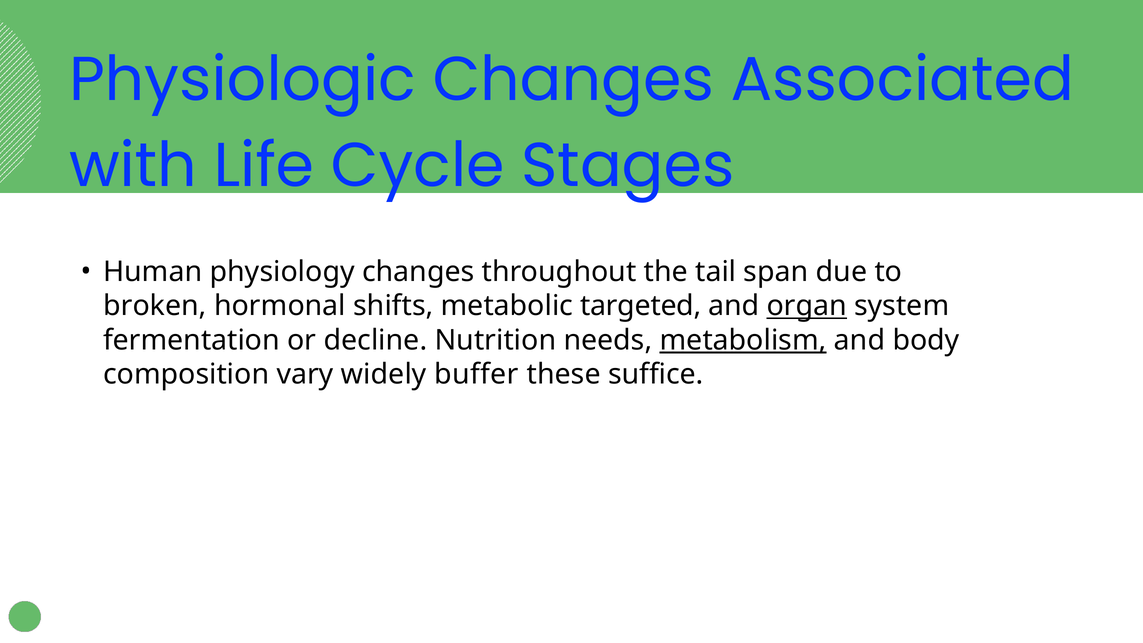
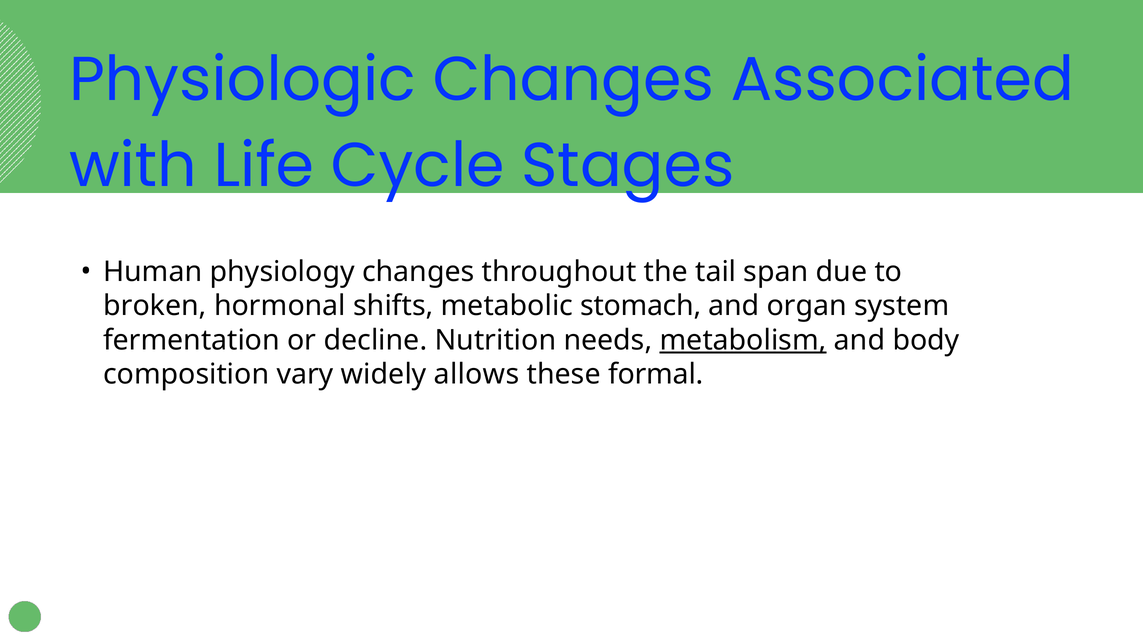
targeted: targeted -> stomach
organ underline: present -> none
buffer: buffer -> allows
suffice: suffice -> formal
